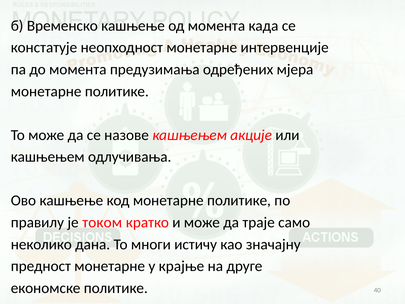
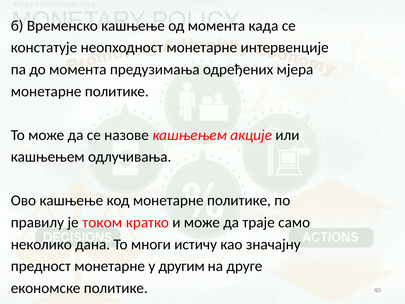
крајње: крајње -> другим
